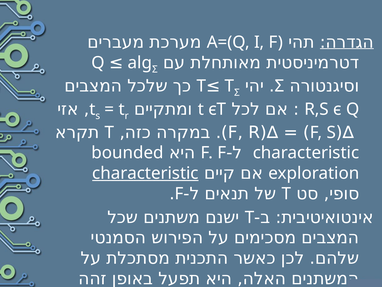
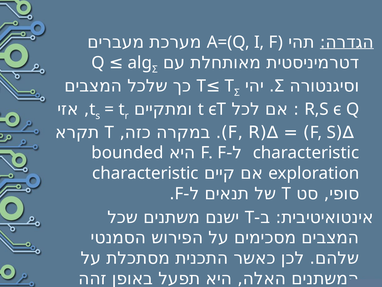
characteristic at (145, 173) underline: present -> none
